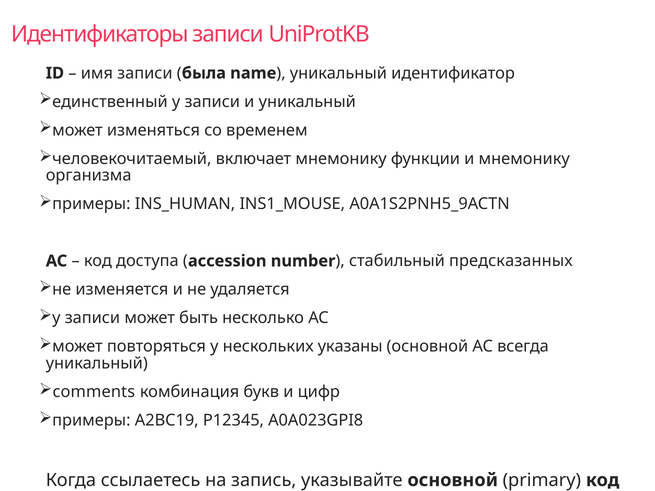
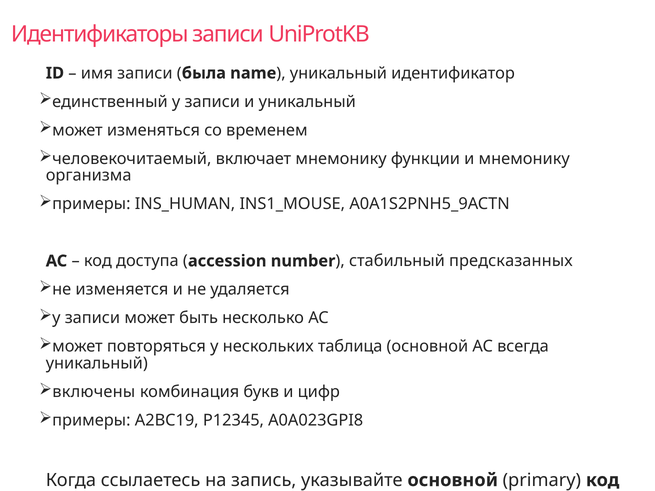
указаны: указаны -> таблица
comments: comments -> включены
